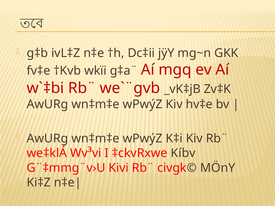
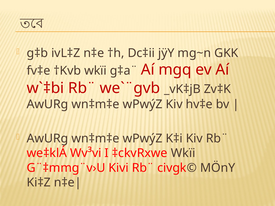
‡ckvRxwe Kíbv: Kíbv -> Wkïi
